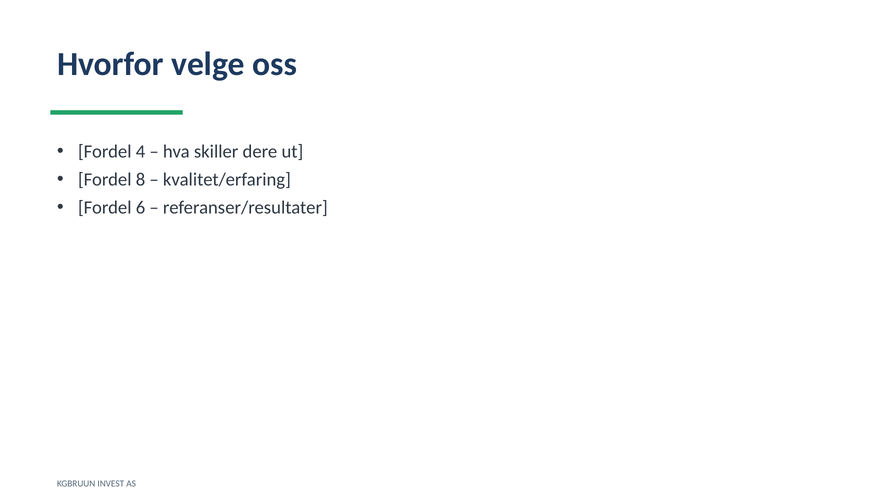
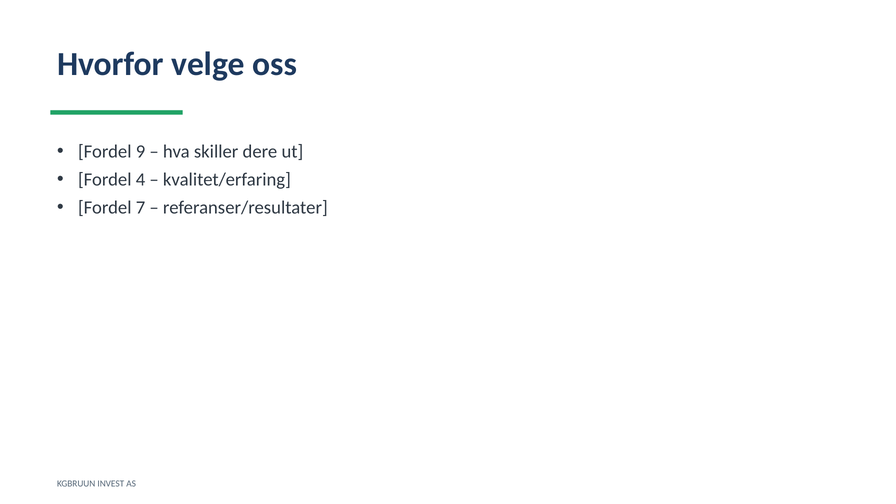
4: 4 -> 9
8: 8 -> 4
6: 6 -> 7
